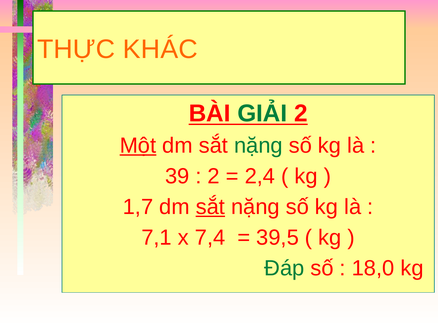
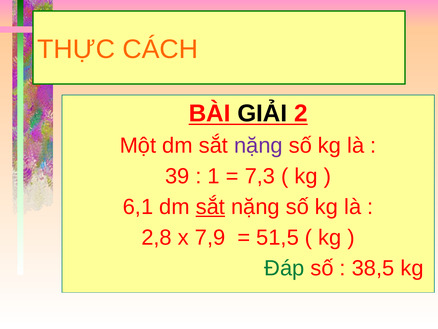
KHÁC: KHÁC -> CÁCH
GIẢI colour: green -> black
Một underline: present -> none
nặng at (258, 145) colour: green -> purple
2 at (214, 176): 2 -> 1
2,4: 2,4 -> 7,3
1,7: 1,7 -> 6,1
7,1: 7,1 -> 2,8
7,4: 7,4 -> 7,9
39,5: 39,5 -> 51,5
18,0: 18,0 -> 38,5
